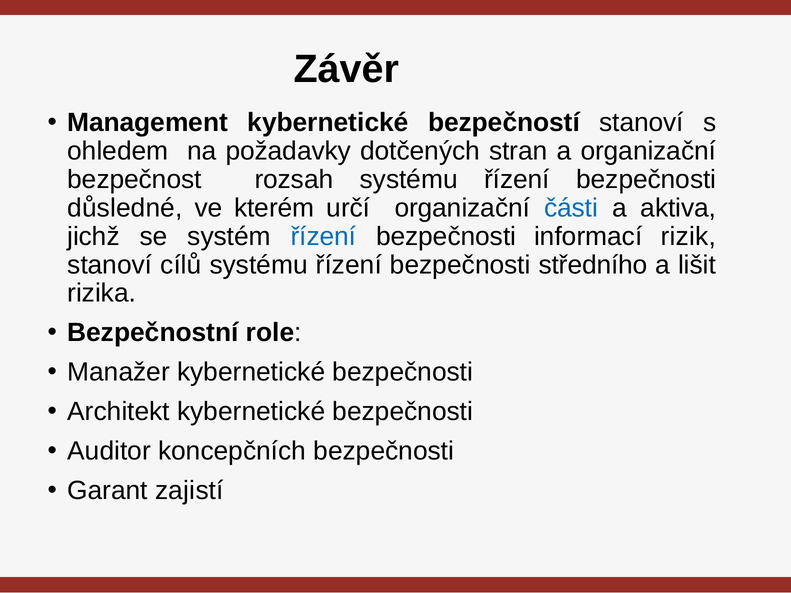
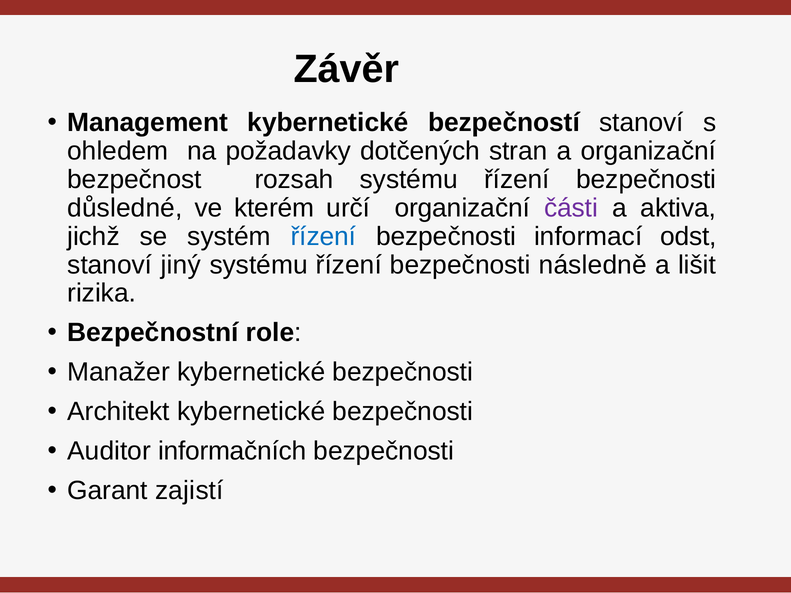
části colour: blue -> purple
rizik: rizik -> odst
cílů: cílů -> jiný
středního: středního -> následně
koncepčních: koncepčních -> informačních
